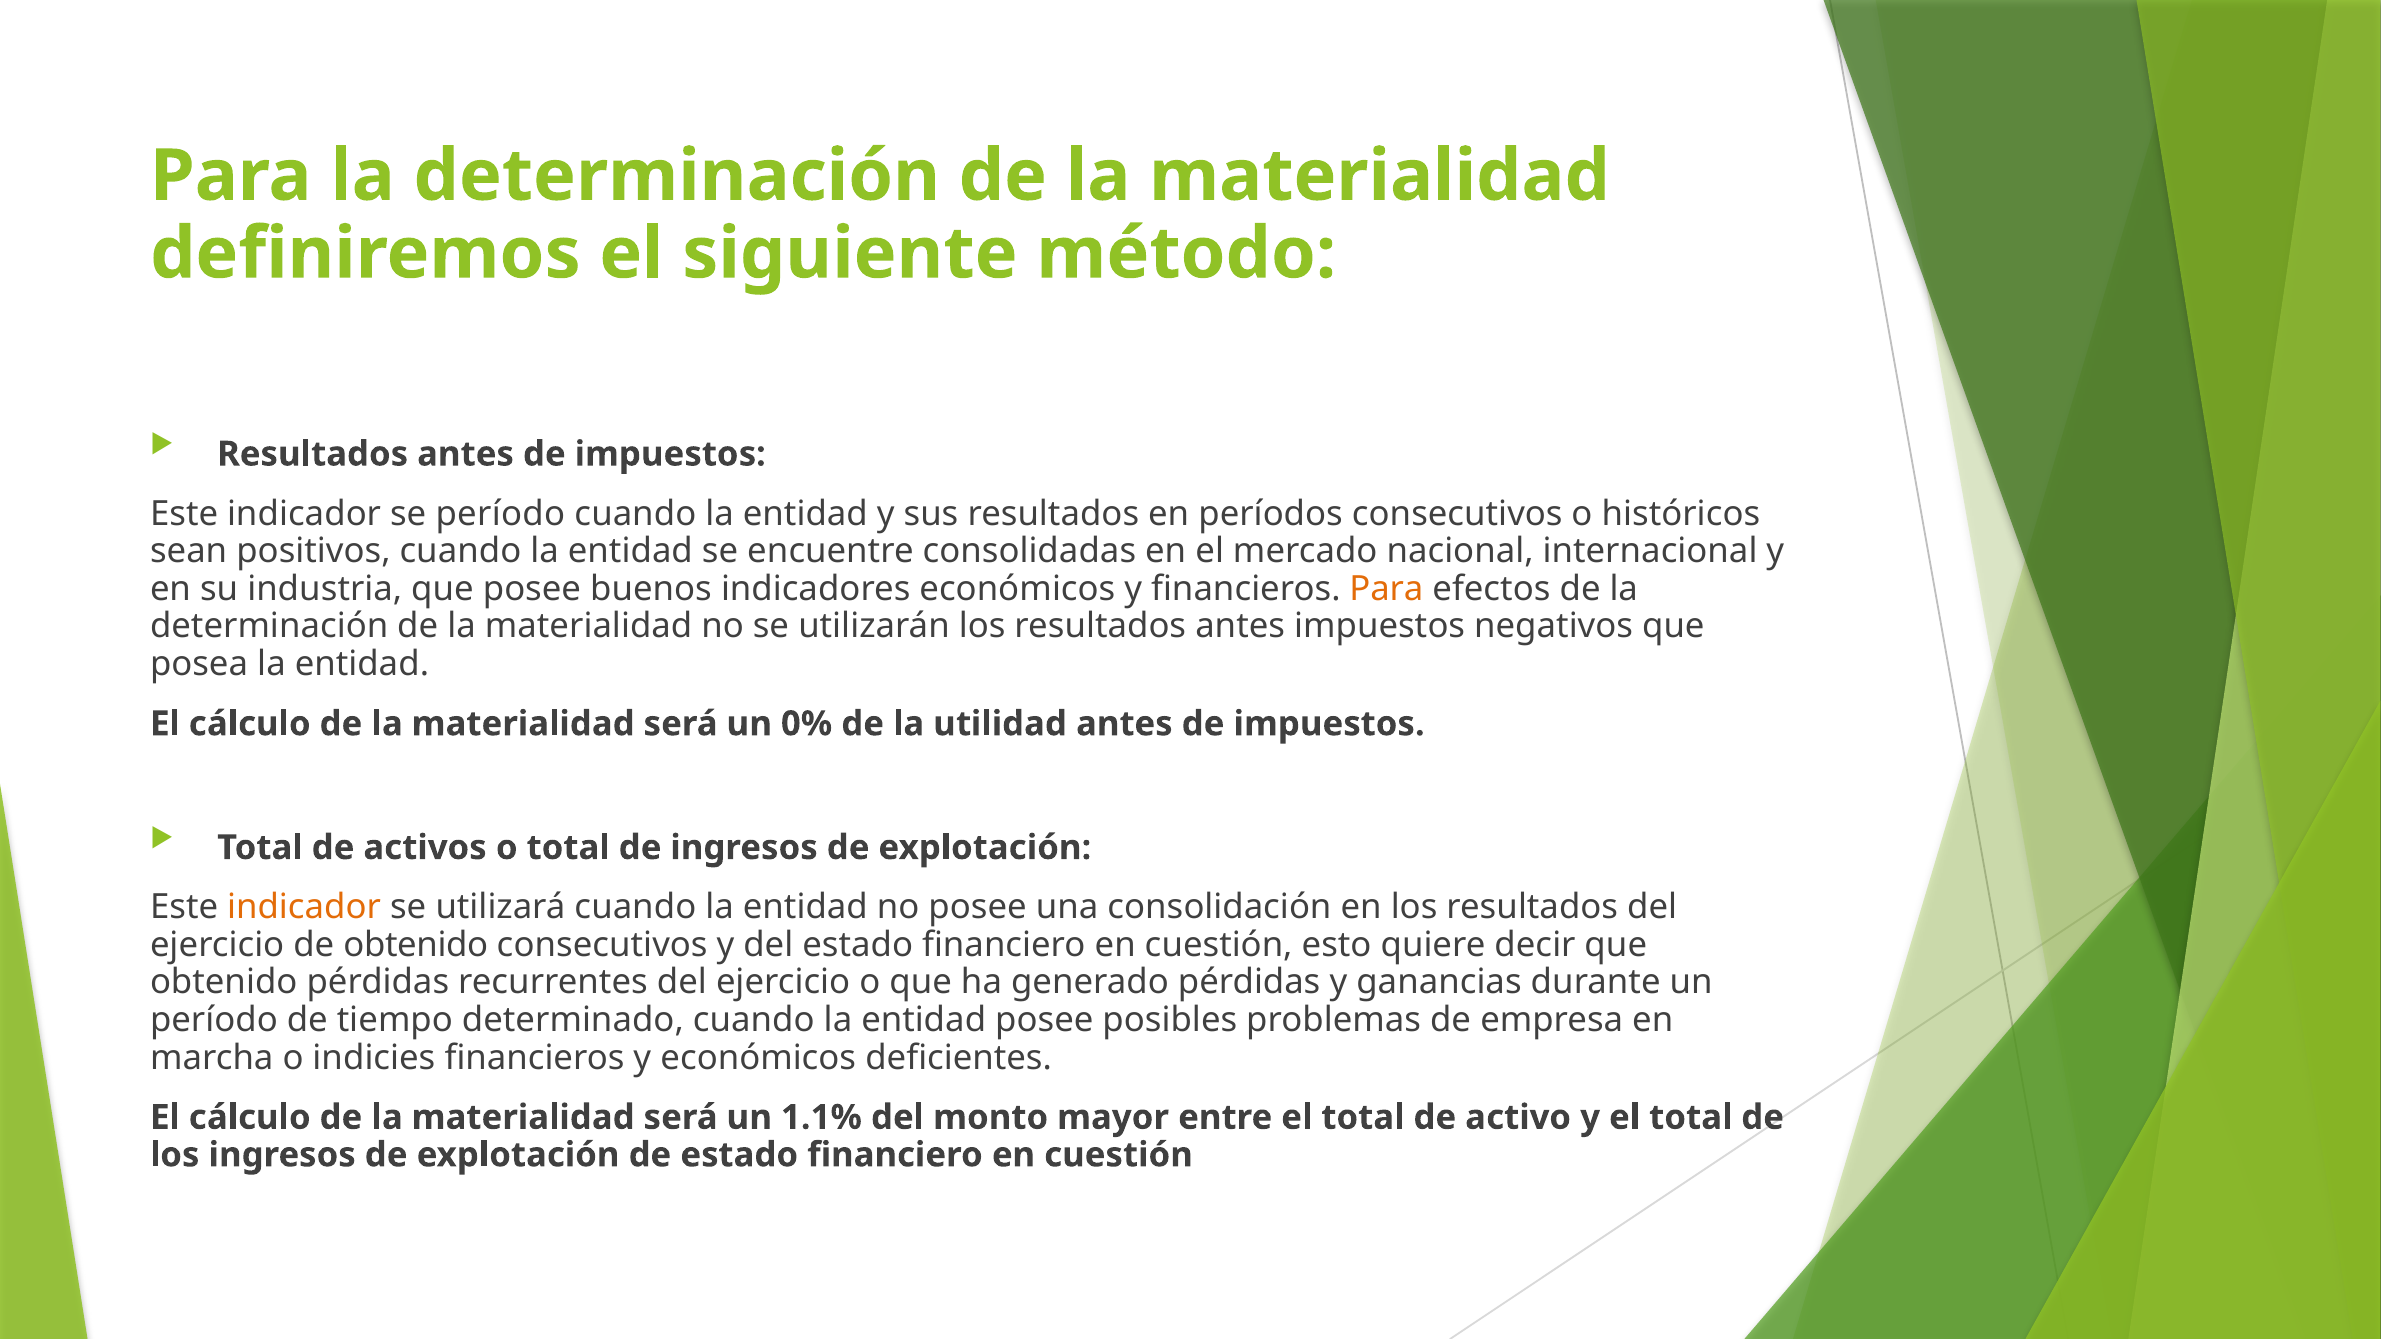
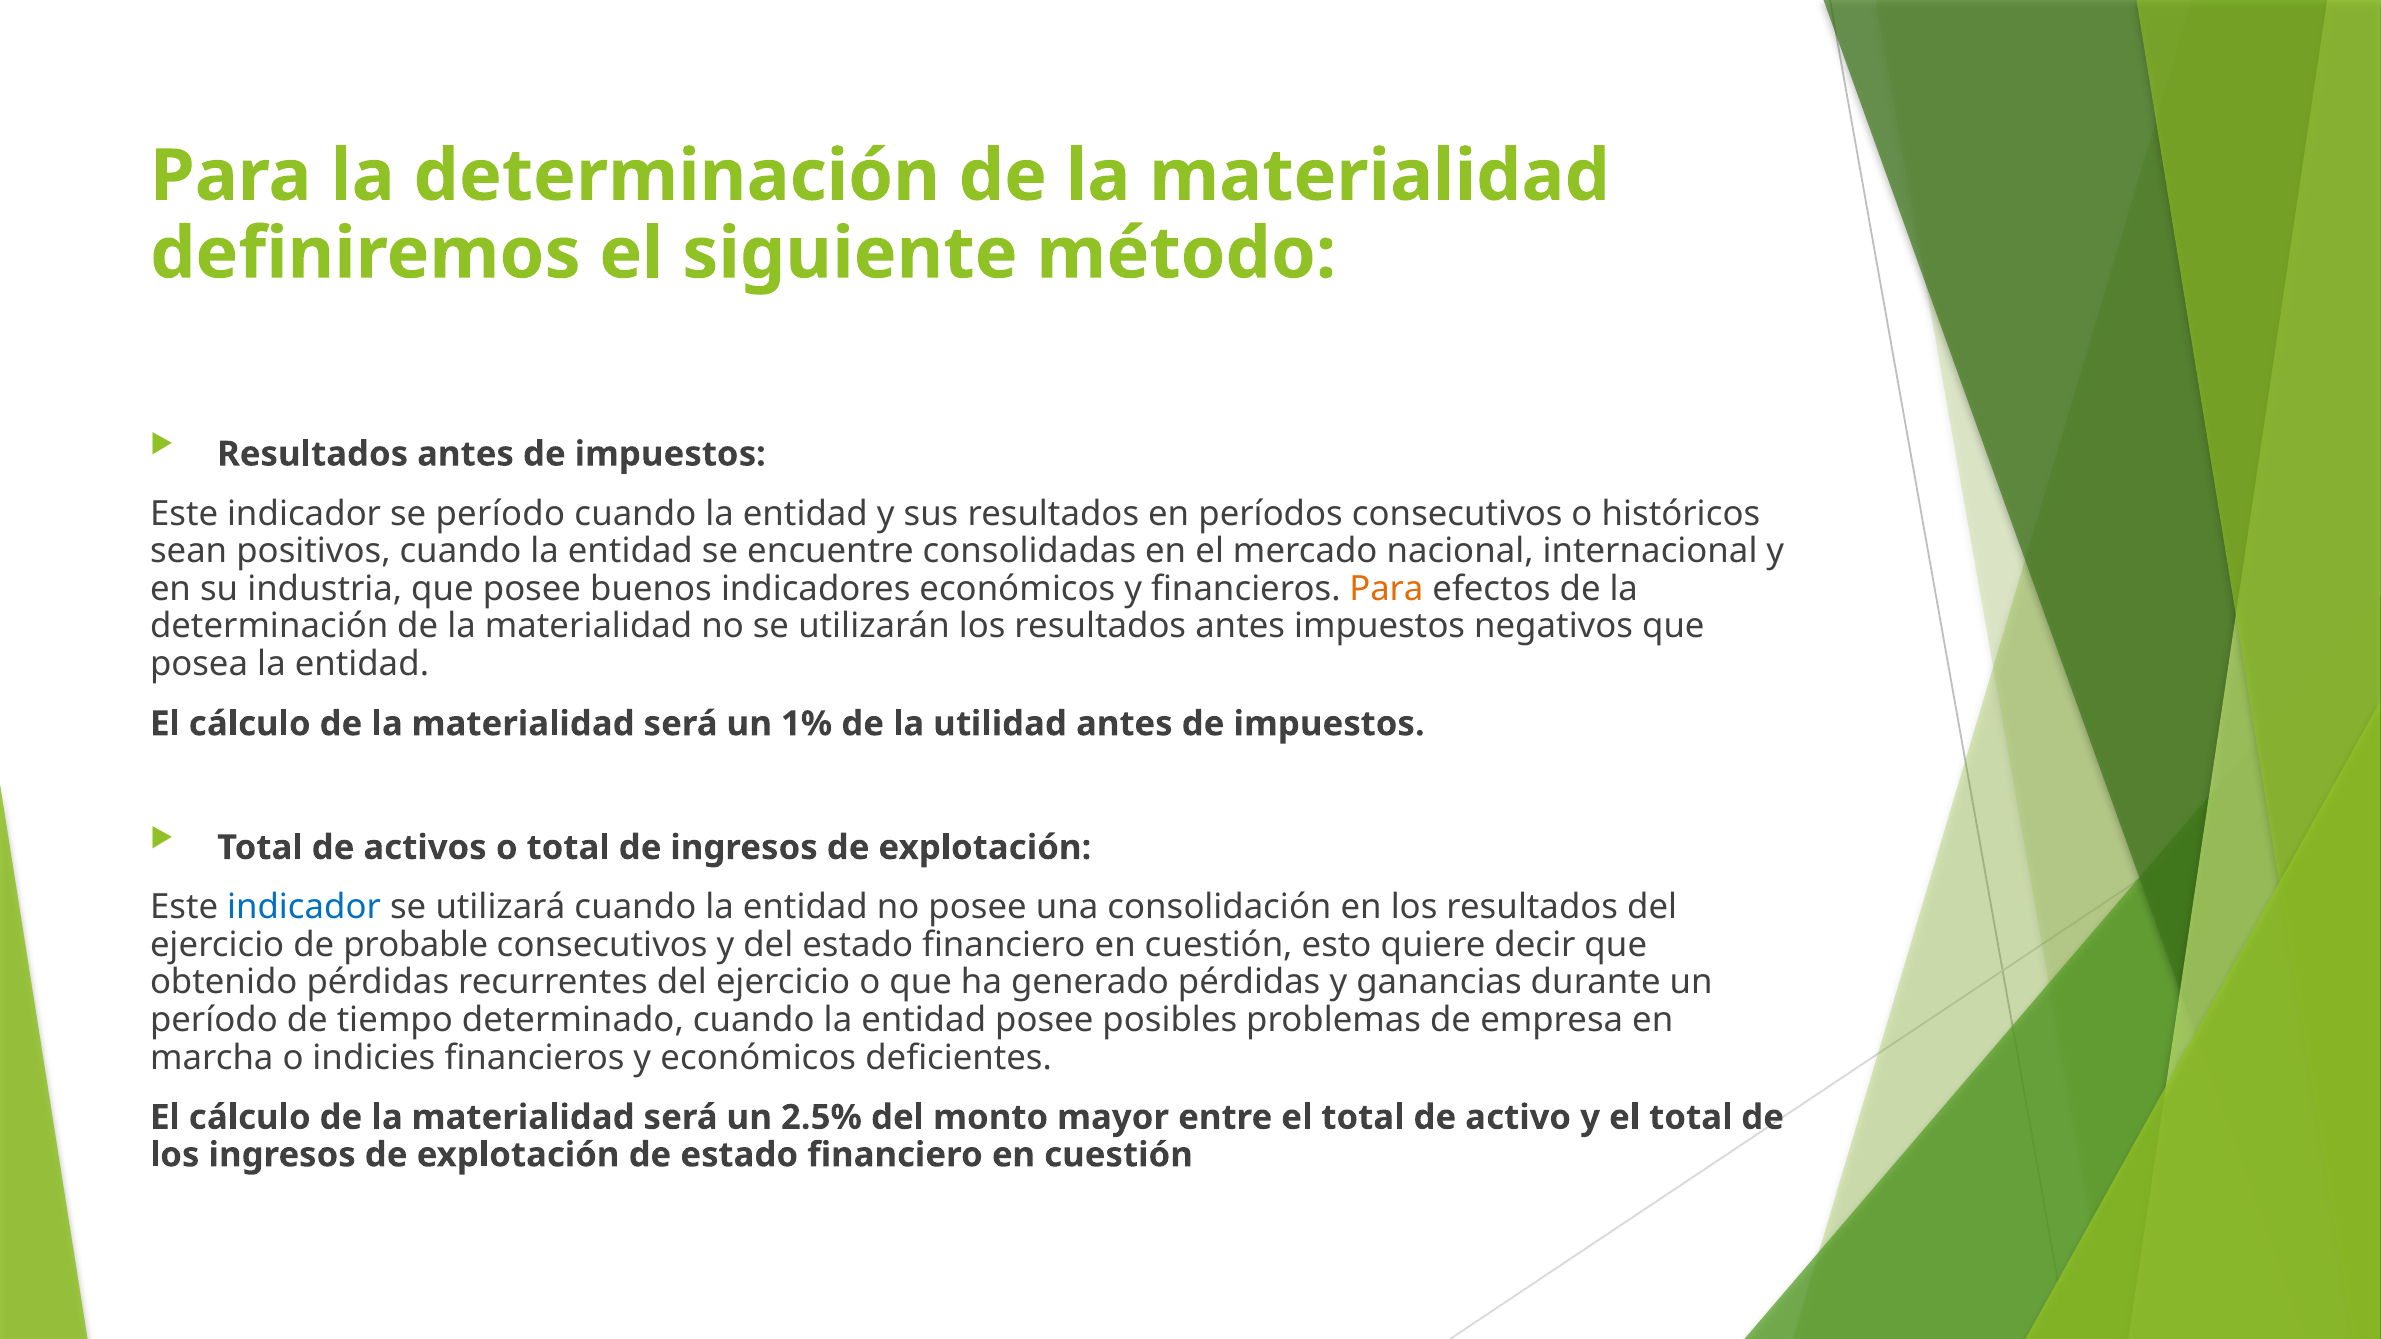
0%: 0% -> 1%
indicador at (304, 908) colour: orange -> blue
de obtenido: obtenido -> probable
1.1%: 1.1% -> 2.5%
